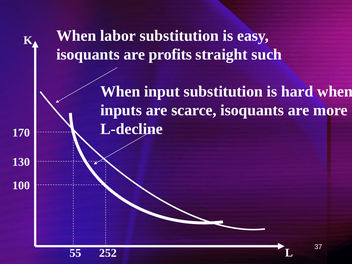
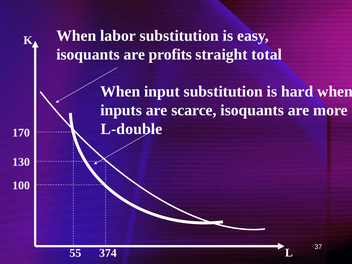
such: such -> total
L-decline: L-decline -> L-double
252: 252 -> 374
